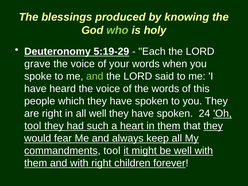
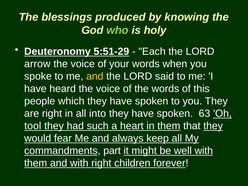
5:19-29: 5:19-29 -> 5:51-29
grave: grave -> arrow
and at (95, 76) colour: light green -> yellow
all well: well -> into
24: 24 -> 63
commandments tool: tool -> part
